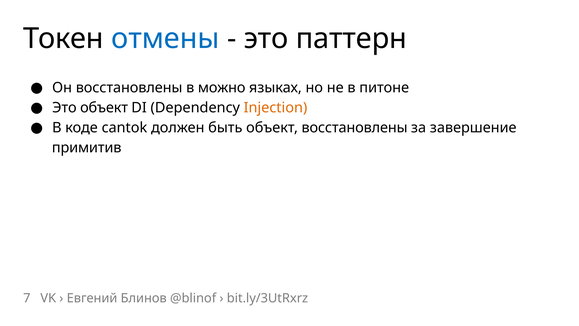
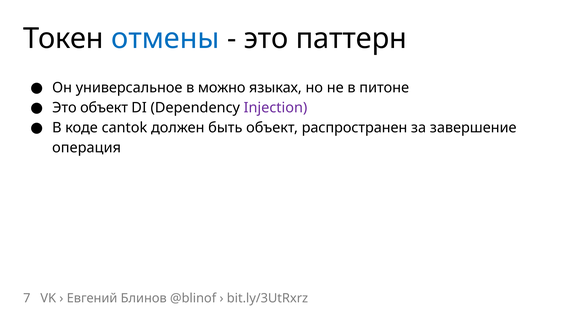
Он восстановлены: восстановлены -> универсальное
Injection colour: orange -> purple
объект восстановлены: восстановлены -> распространен
примитив: примитив -> операция
